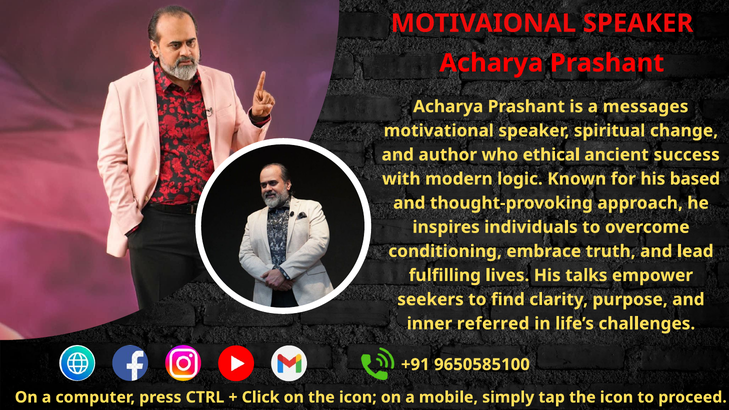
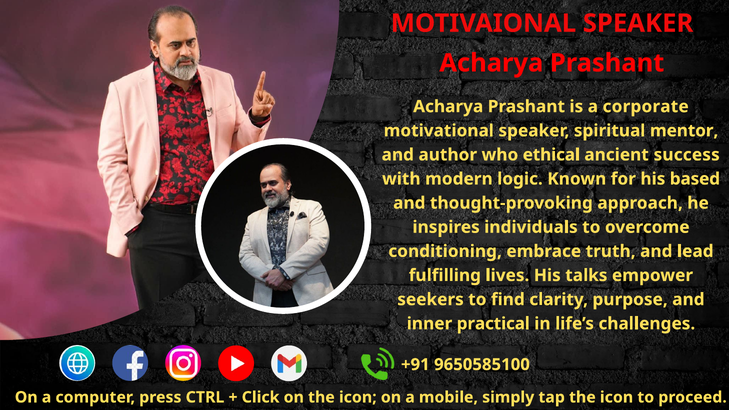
messages: messages -> corporate
change: change -> mentor
referred: referred -> practical
